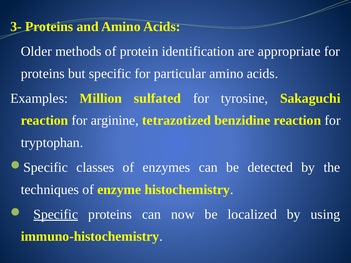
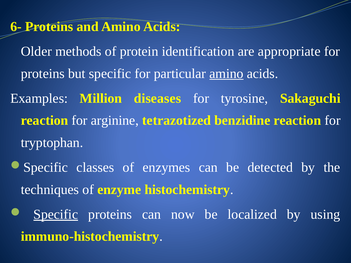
3-: 3- -> 6-
amino at (226, 74) underline: none -> present
sulfated: sulfated -> diseases
